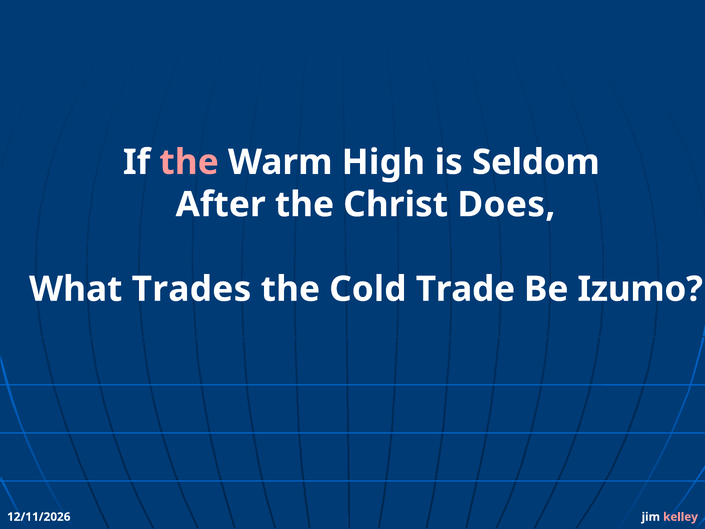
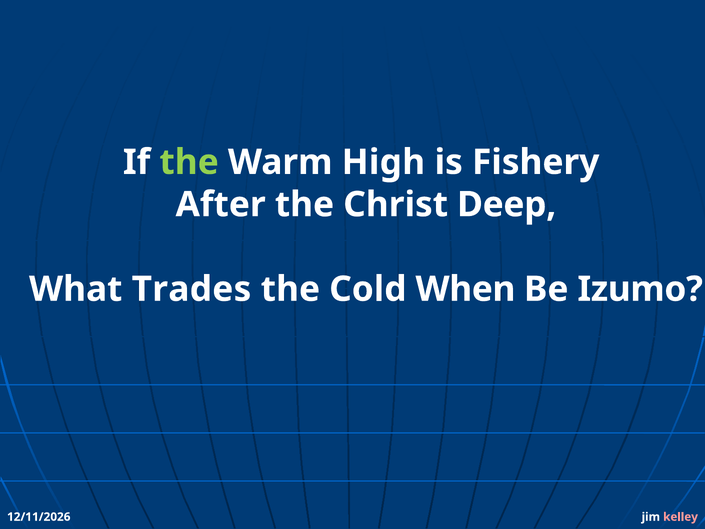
the at (189, 162) colour: pink -> light green
Seldom: Seldom -> Fishery
Does: Does -> Deep
Trade: Trade -> When
